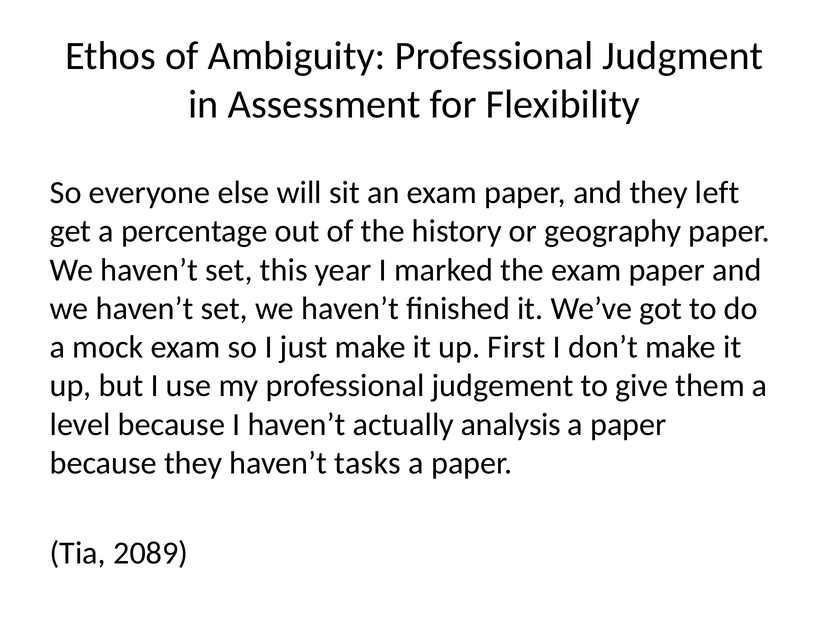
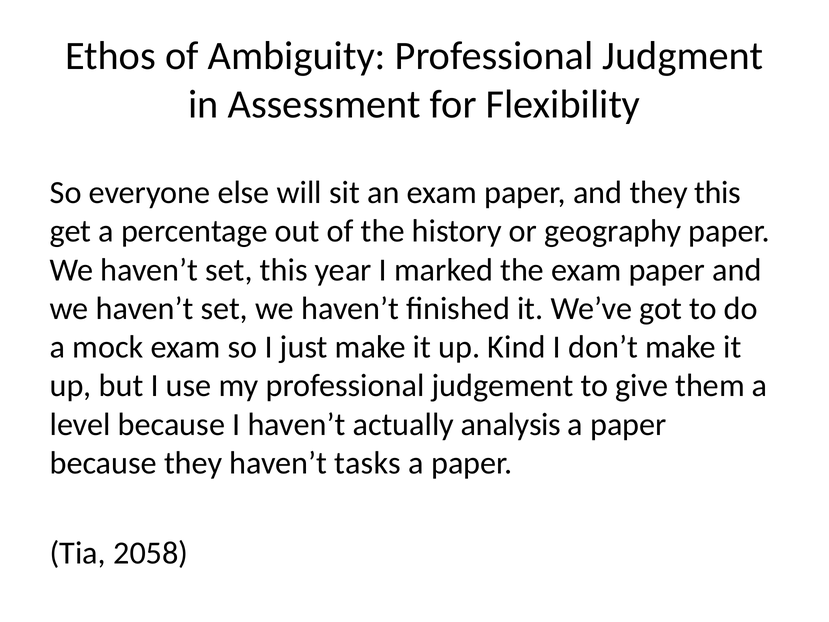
they left: left -> this
First: First -> Kind
2089: 2089 -> 2058
